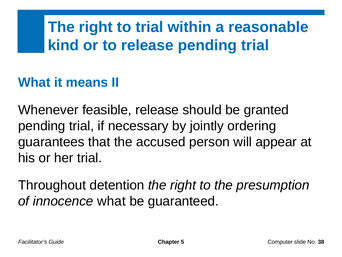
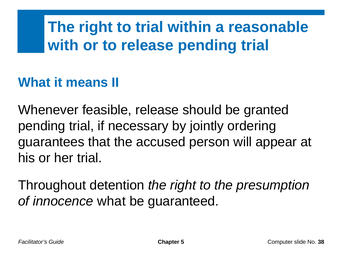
kind: kind -> with
